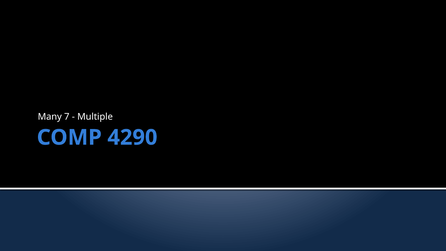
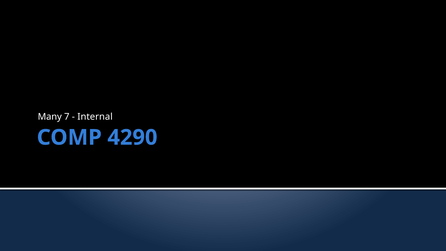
Multiple: Multiple -> Internal
